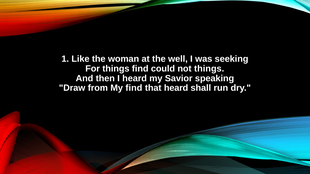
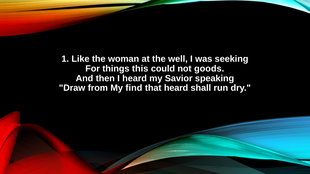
things find: find -> this
not things: things -> goods
